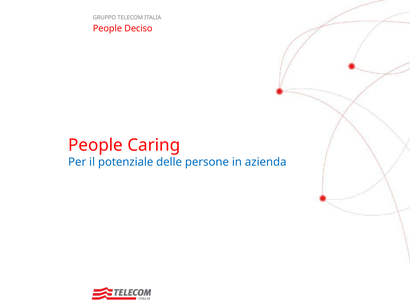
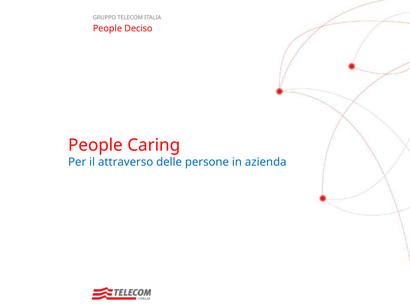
potenziale: potenziale -> attraverso
